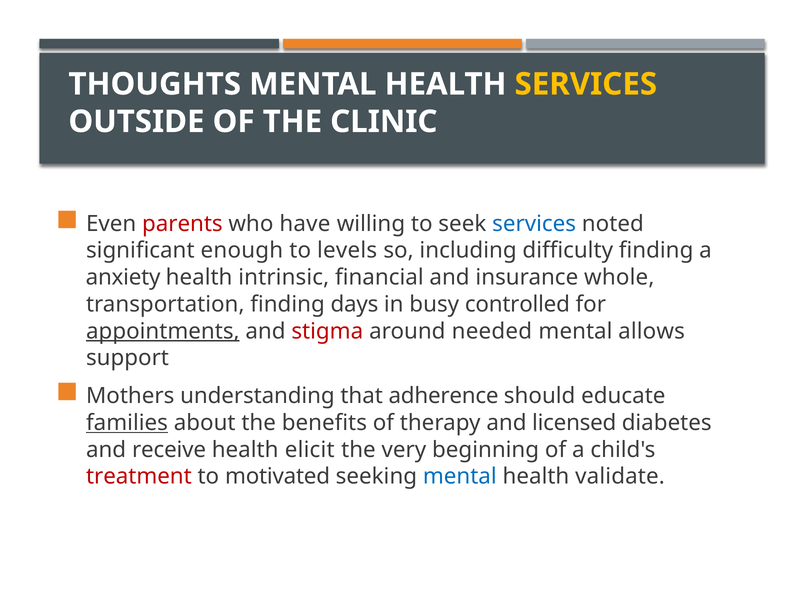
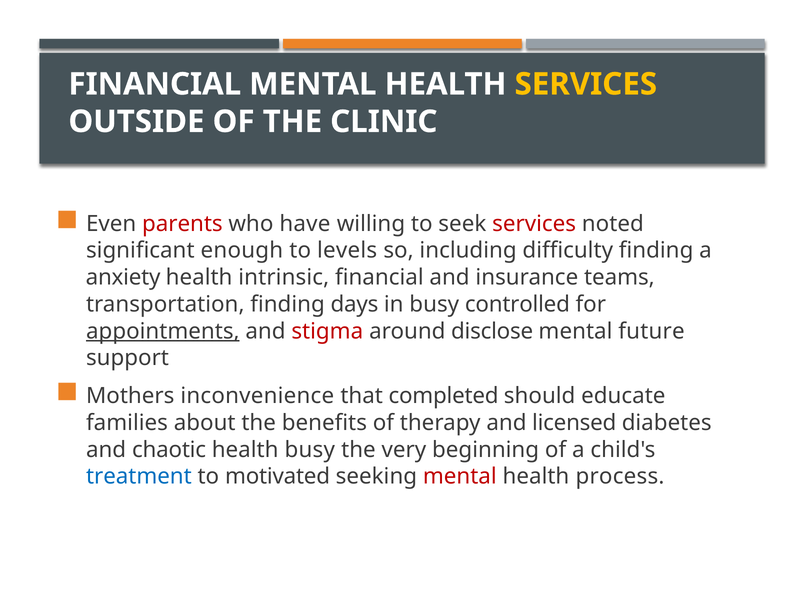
THOUGHTS at (155, 84): THOUGHTS -> FINANCIAL
services at (534, 224) colour: blue -> red
whole: whole -> teams
needed: needed -> disclose
allows: allows -> future
understanding: understanding -> inconvenience
adherence: adherence -> completed
families underline: present -> none
receive: receive -> chaotic
health elicit: elicit -> busy
treatment colour: red -> blue
mental at (460, 476) colour: blue -> red
validate: validate -> process
